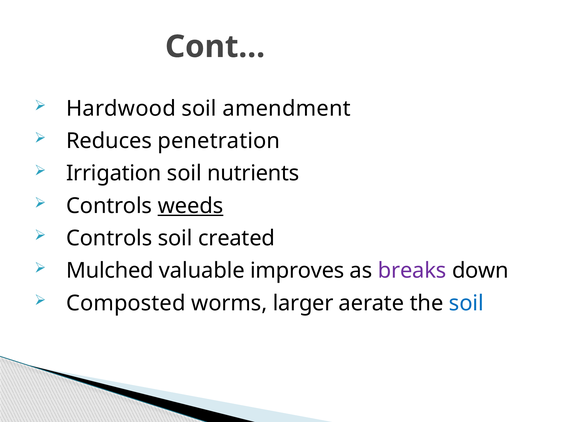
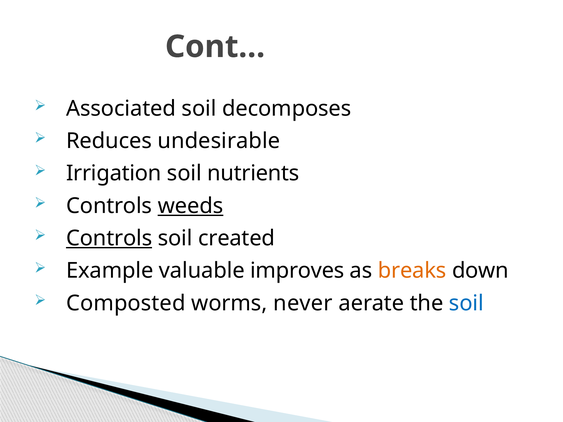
Hardwood: Hardwood -> Associated
amendment: amendment -> decomposes
penetration: penetration -> undesirable
Controls at (109, 238) underline: none -> present
Mulched: Mulched -> Example
breaks colour: purple -> orange
larger: larger -> never
